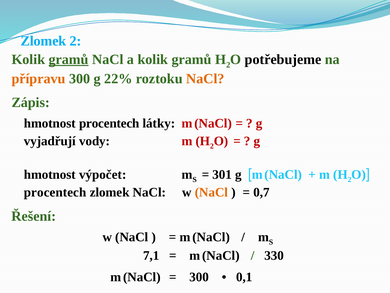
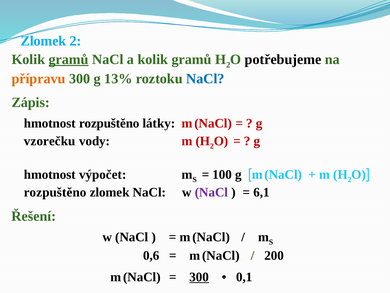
22%: 22% -> 13%
NaCl at (205, 79) colour: orange -> blue
hmotnost procentech: procentech -> rozpuštěno
vyjadřují: vyjadřují -> vzorečku
301: 301 -> 100
procentech at (55, 192): procentech -> rozpuštěno
NaCl at (211, 192) colour: orange -> purple
0,7: 0,7 -> 6,1
7,1: 7,1 -> 0,6
330: 330 -> 200
300 at (199, 277) underline: none -> present
